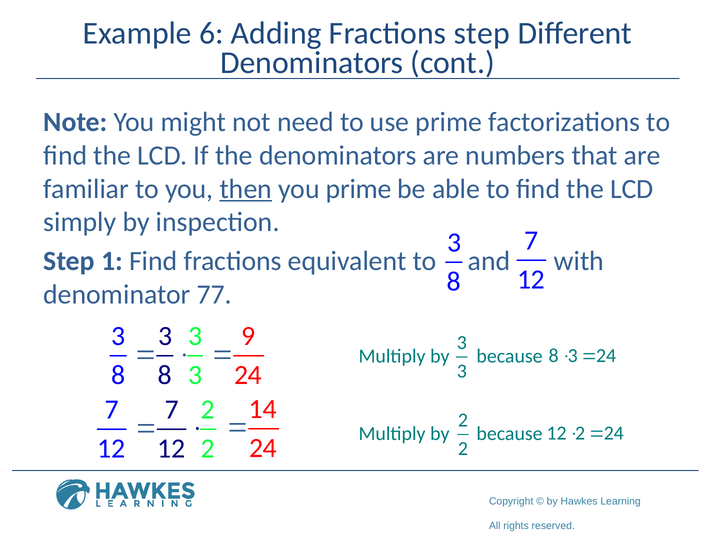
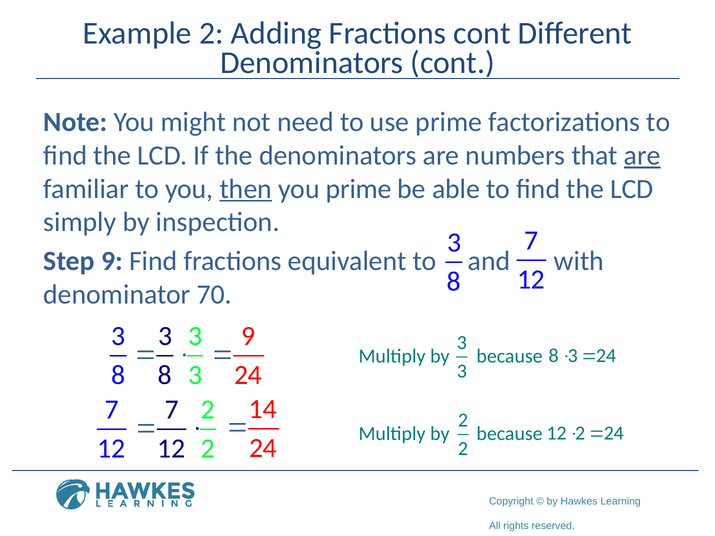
Example 6: 6 -> 2
Fractions step: step -> cont
are at (642, 156) underline: none -> present
Step 1: 1 -> 9
77: 77 -> 70
